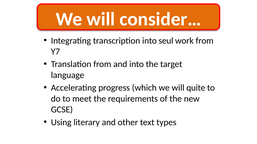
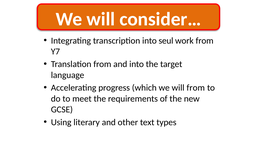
will quite: quite -> from
